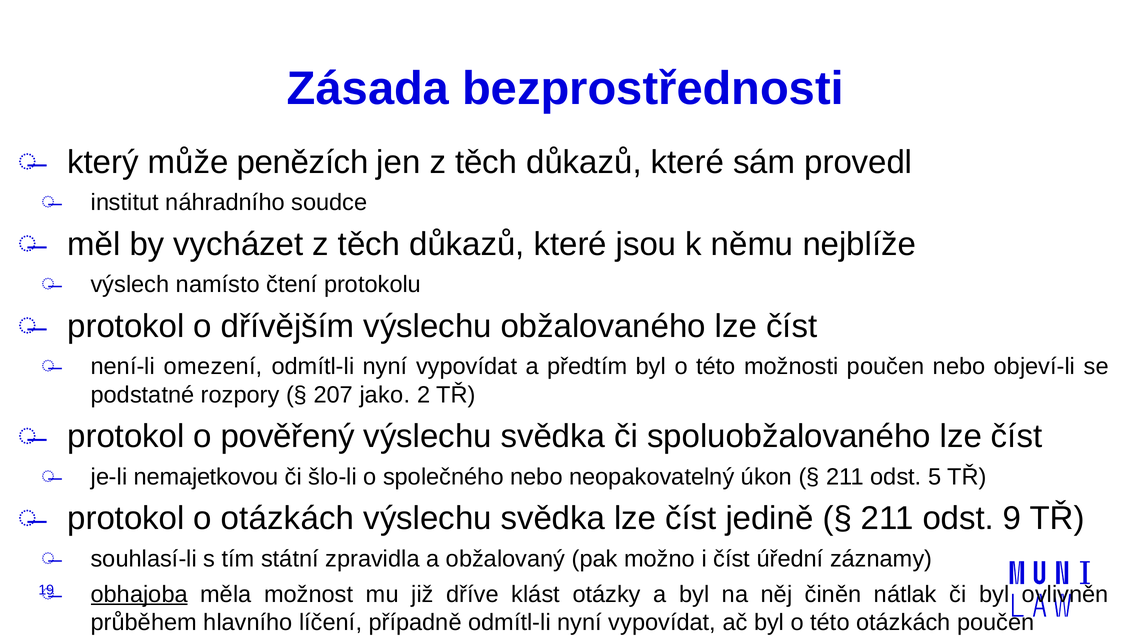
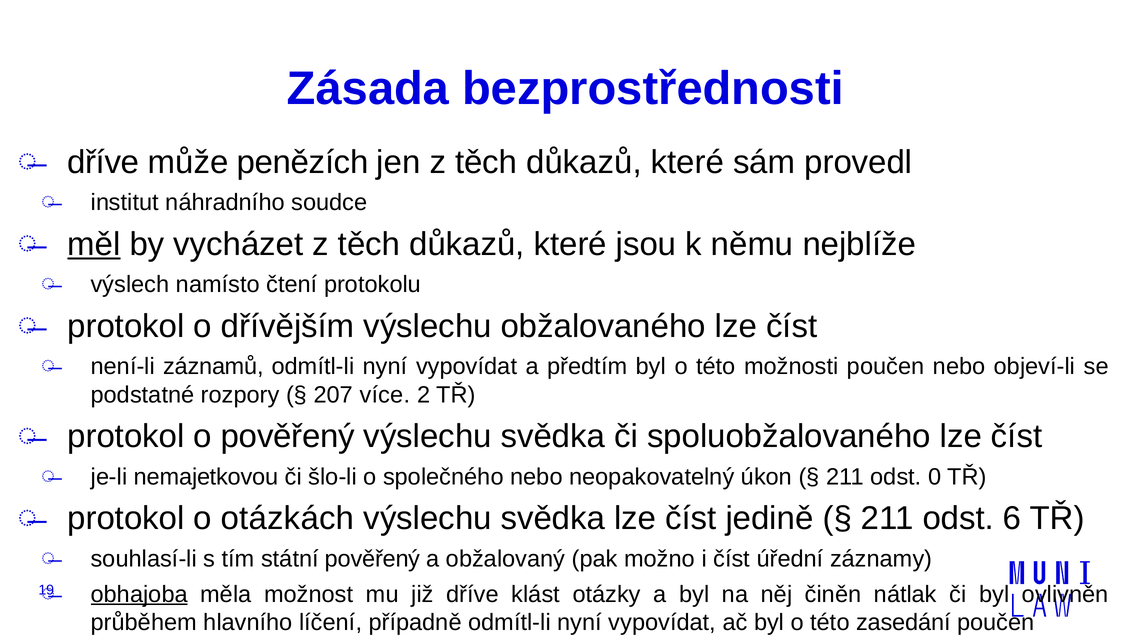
který at (103, 162): který -> dříve
měl underline: none -> present
omezení: omezení -> záznamů
jako: jako -> více
5: 5 -> 0
9: 9 -> 6
státní zpravidla: zpravidla -> pověřený
této otázkách: otázkách -> zasedání
